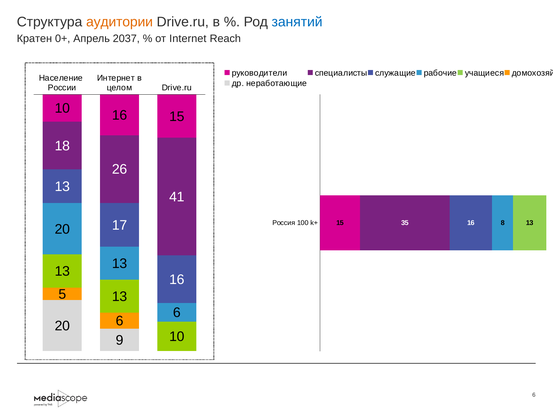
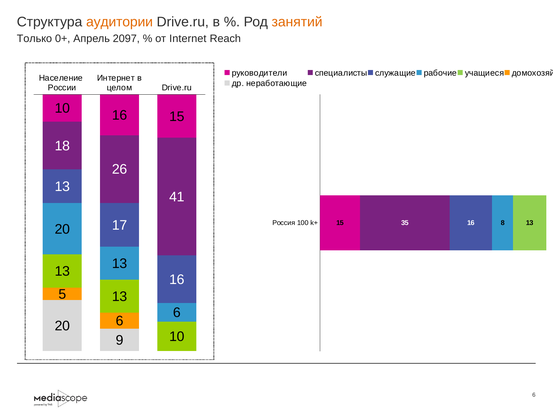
занятий colour: blue -> orange
Кратен: Кратен -> Только
2037: 2037 -> 2097
